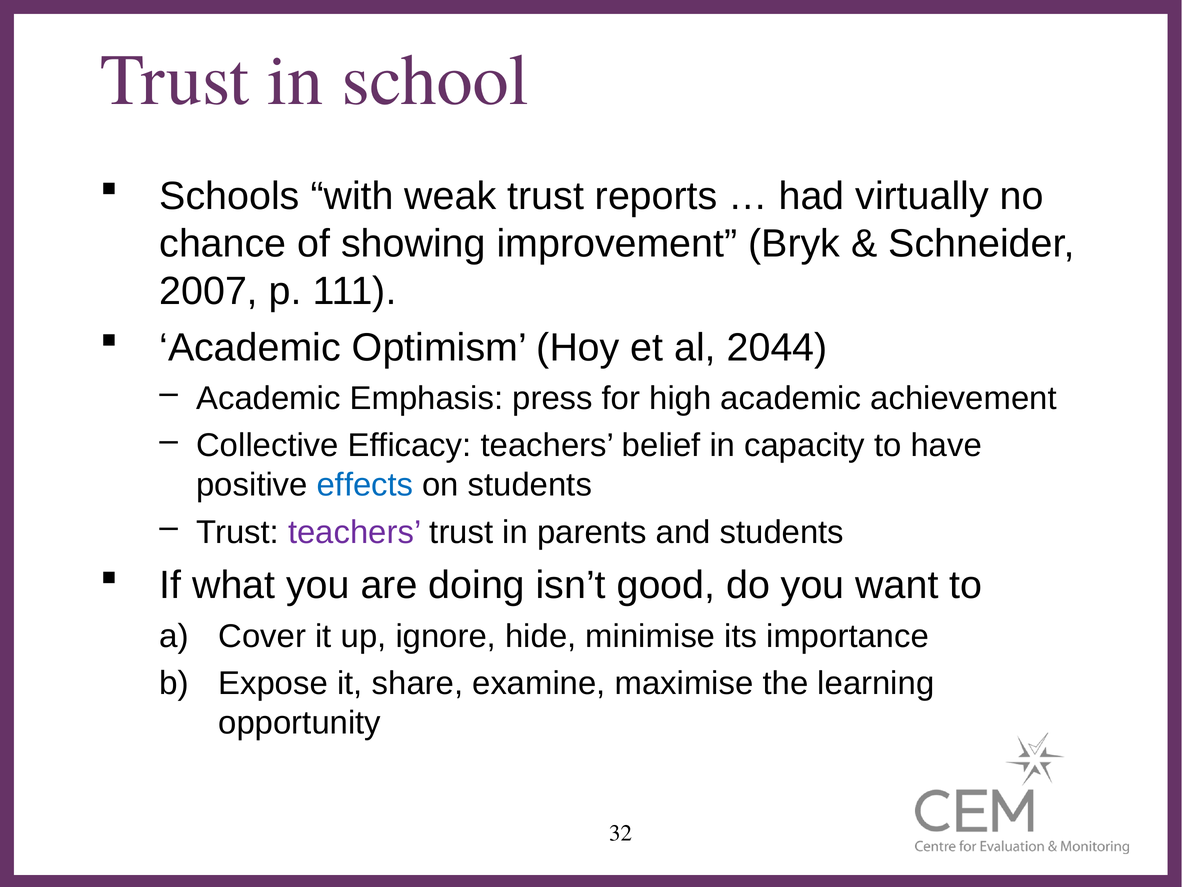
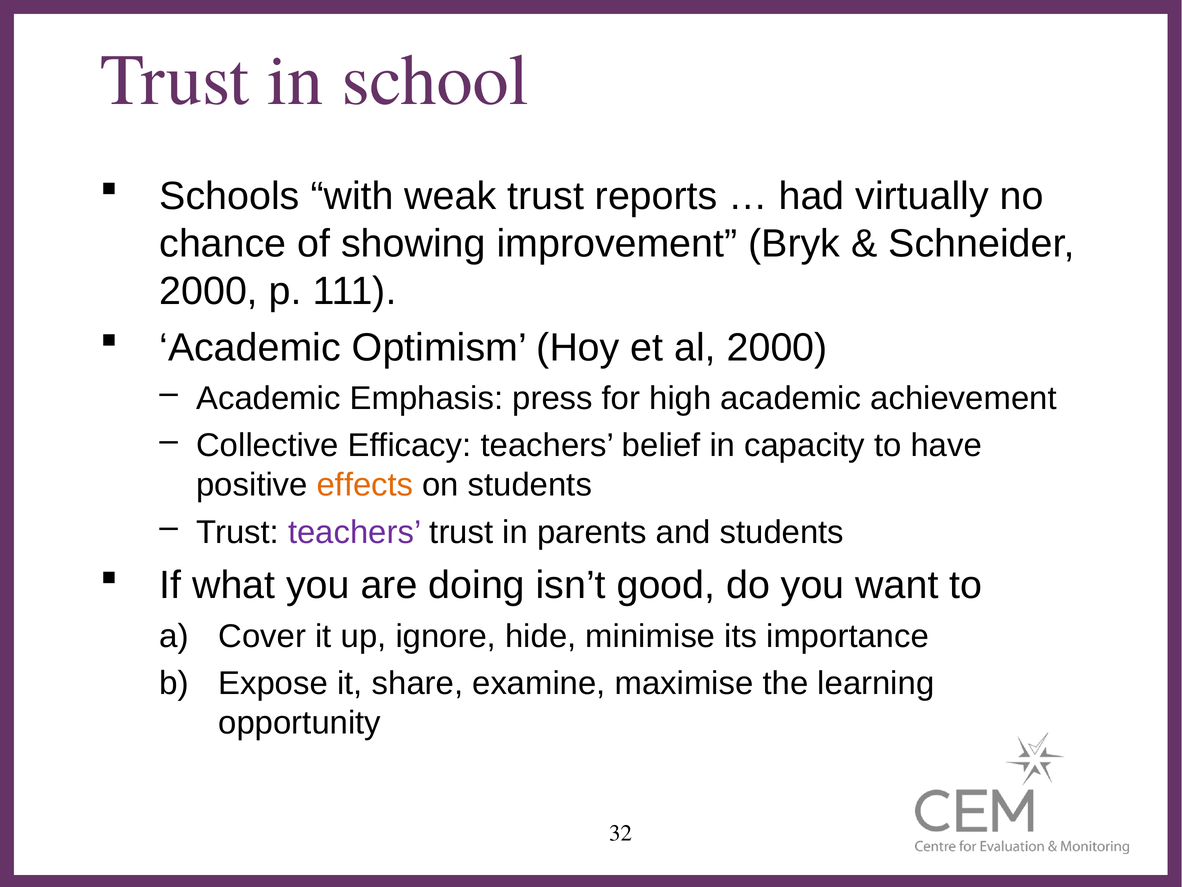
2007 at (209, 291): 2007 -> 2000
al 2044: 2044 -> 2000
effects colour: blue -> orange
